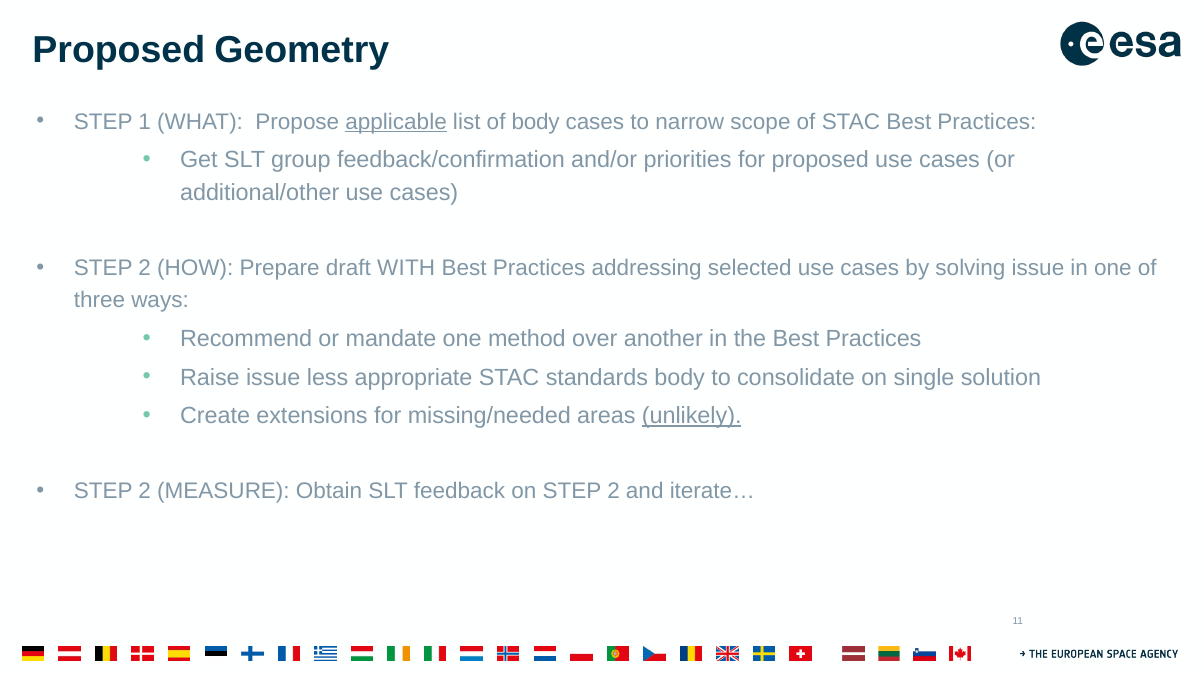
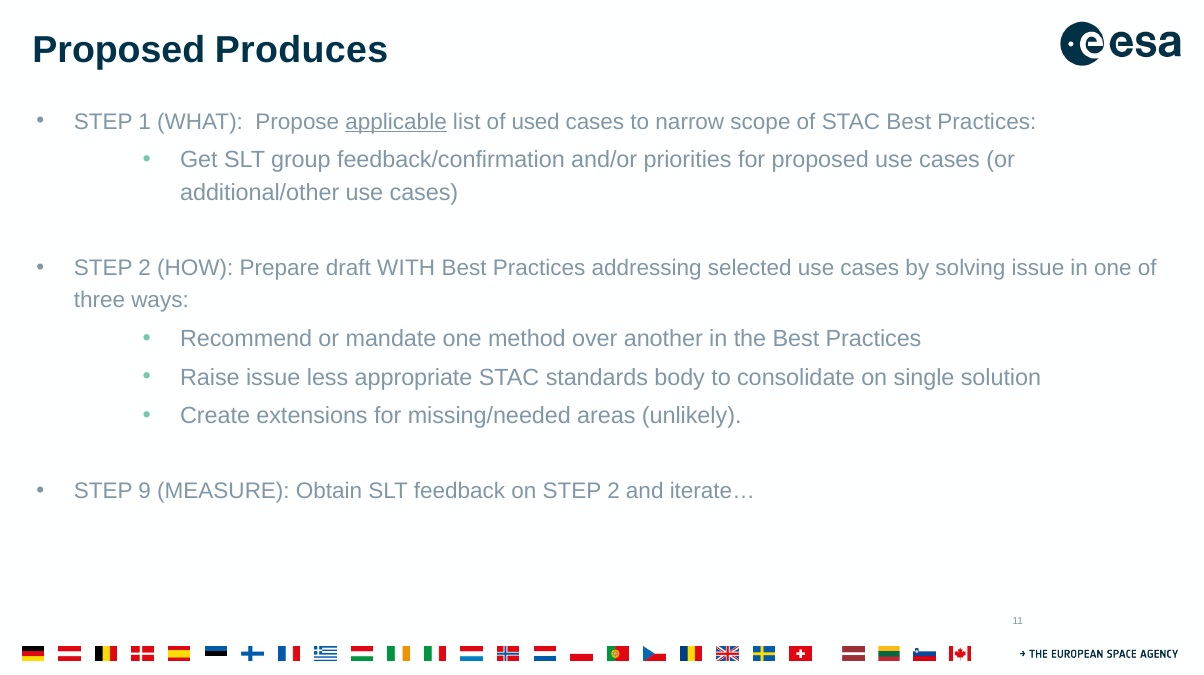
Geometry: Geometry -> Produces
of body: body -> used
unlikely underline: present -> none
2 at (145, 492): 2 -> 9
